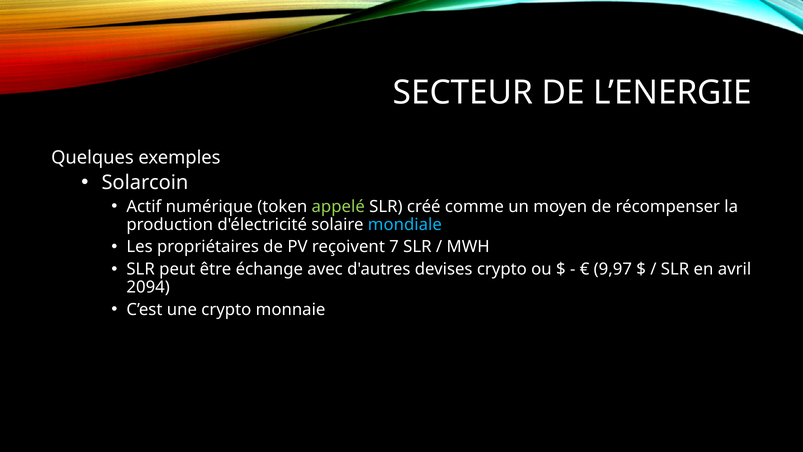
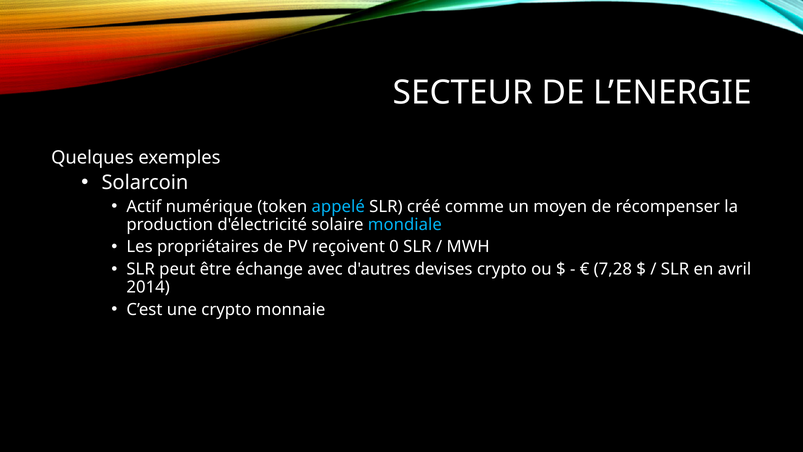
appelé colour: light green -> light blue
7: 7 -> 0
9,97: 9,97 -> 7,28
2094: 2094 -> 2014
